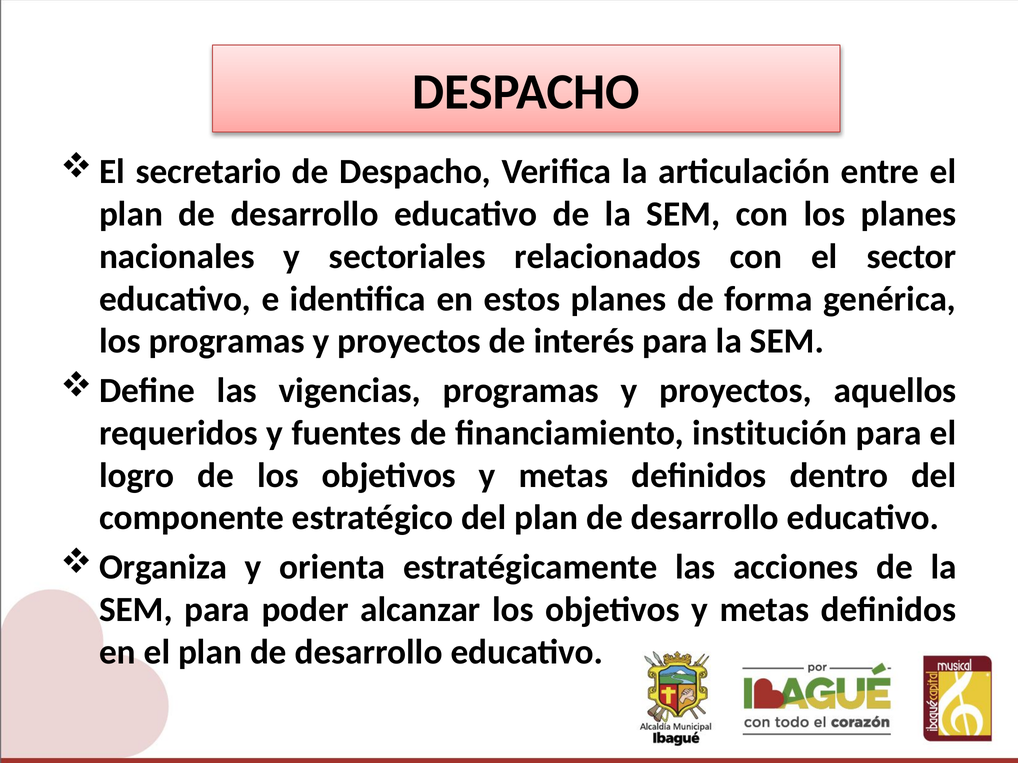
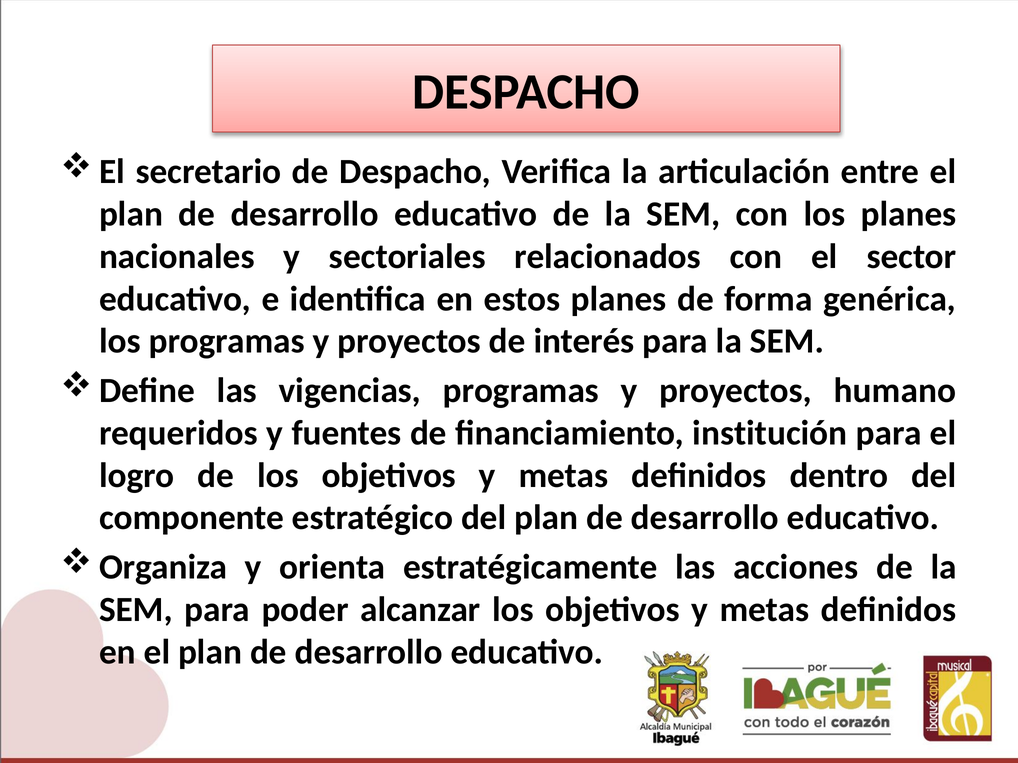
aquellos: aquellos -> humano
